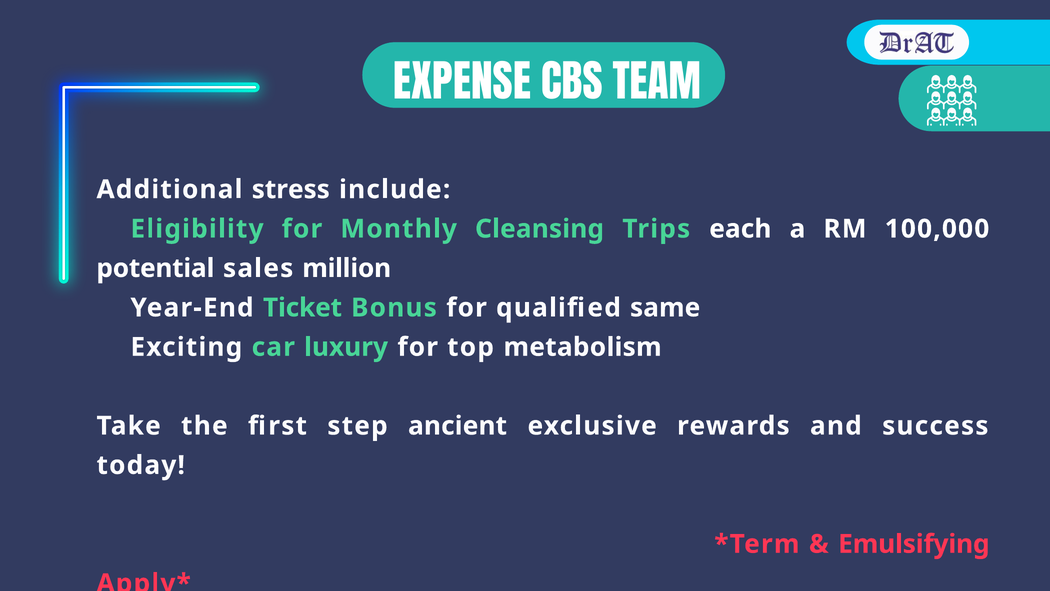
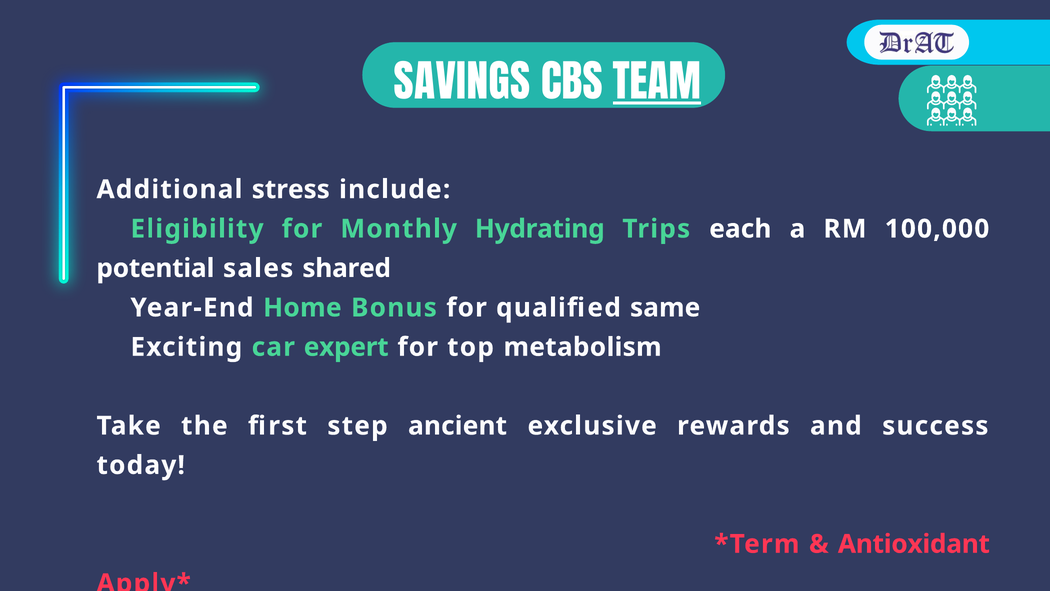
EXPENSE: EXPENSE -> SAVINGS
TEAM underline: none -> present
Cleansing: Cleansing -> Hydrating
million: million -> shared
Ticket: Ticket -> Home
luxury: luxury -> expert
Emulsifying: Emulsifying -> Antioxidant
